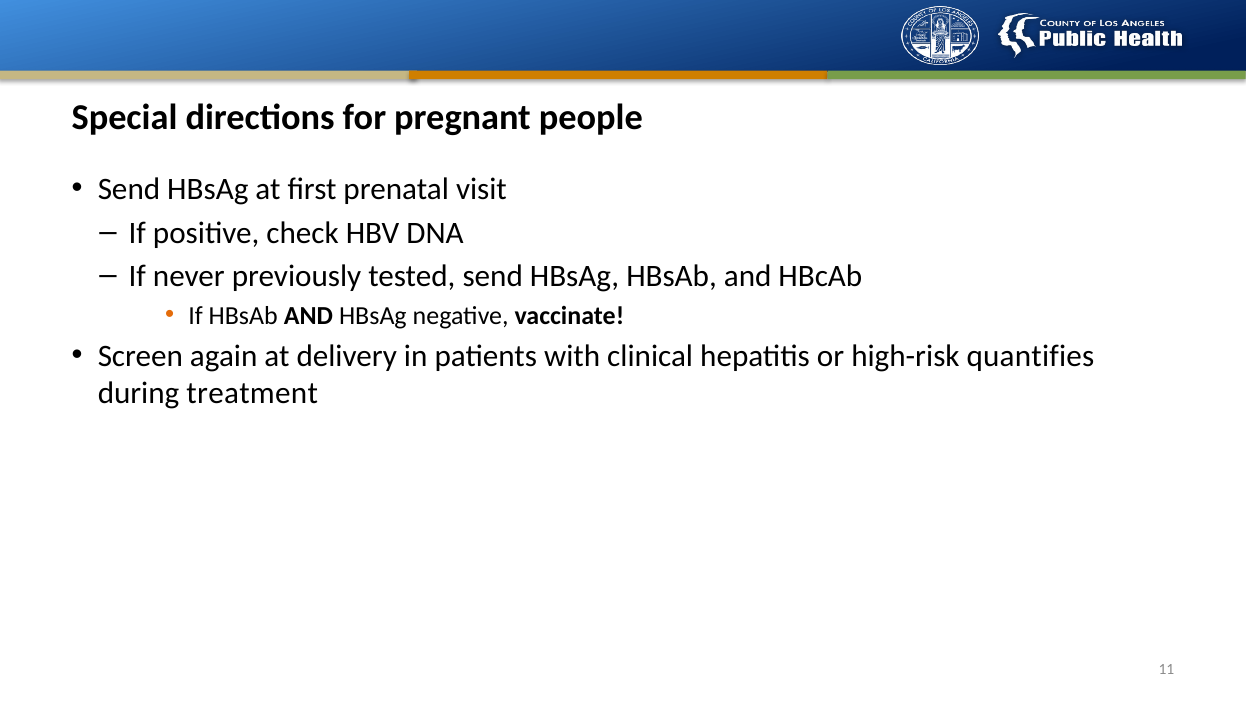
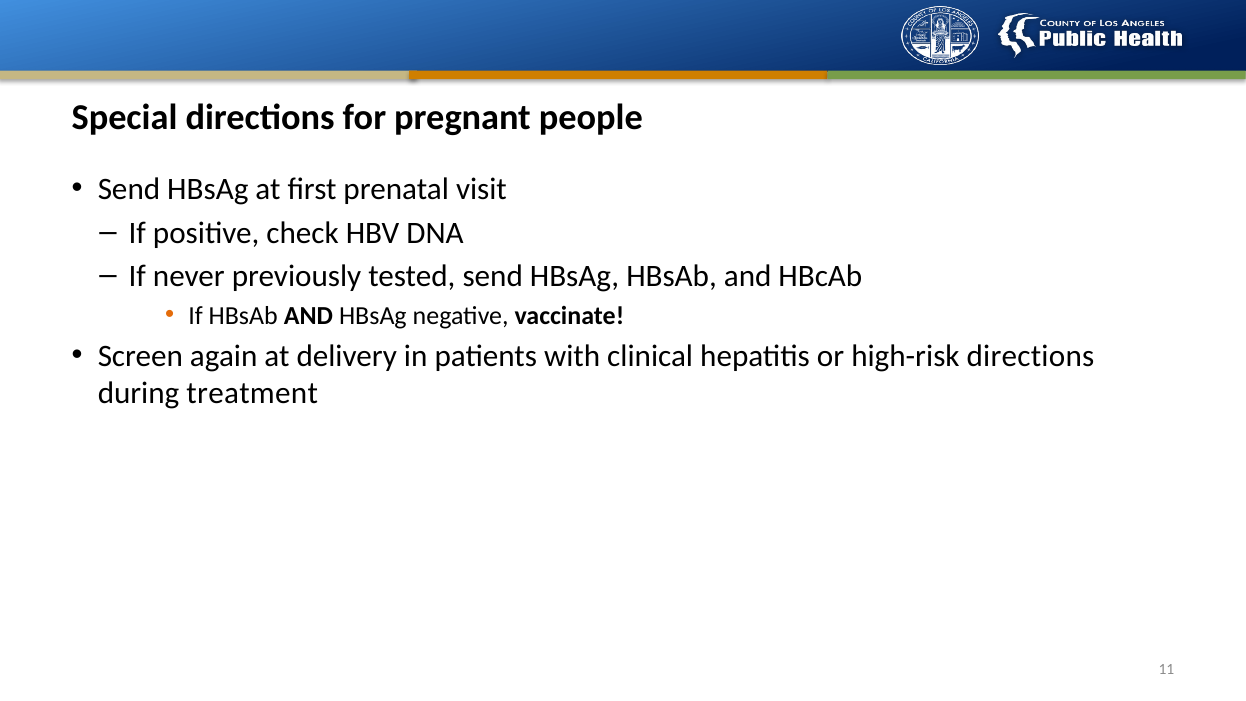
high-risk quantifies: quantifies -> directions
